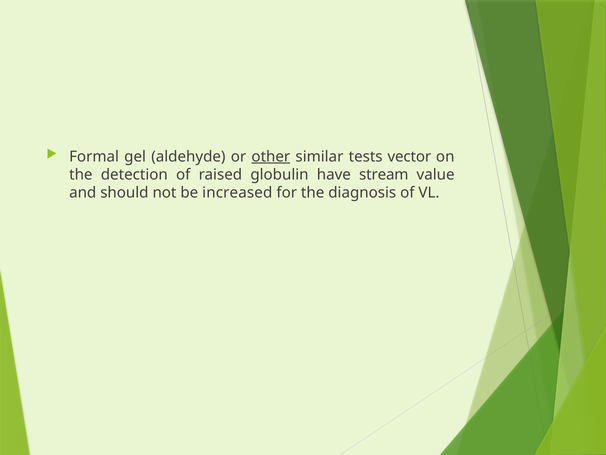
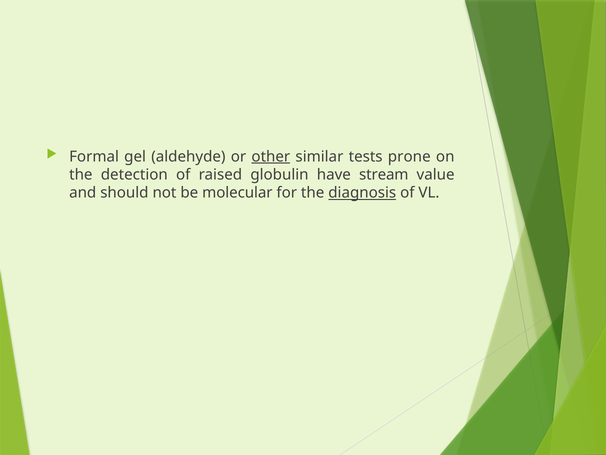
vector: vector -> prone
increased: increased -> molecular
diagnosis underline: none -> present
